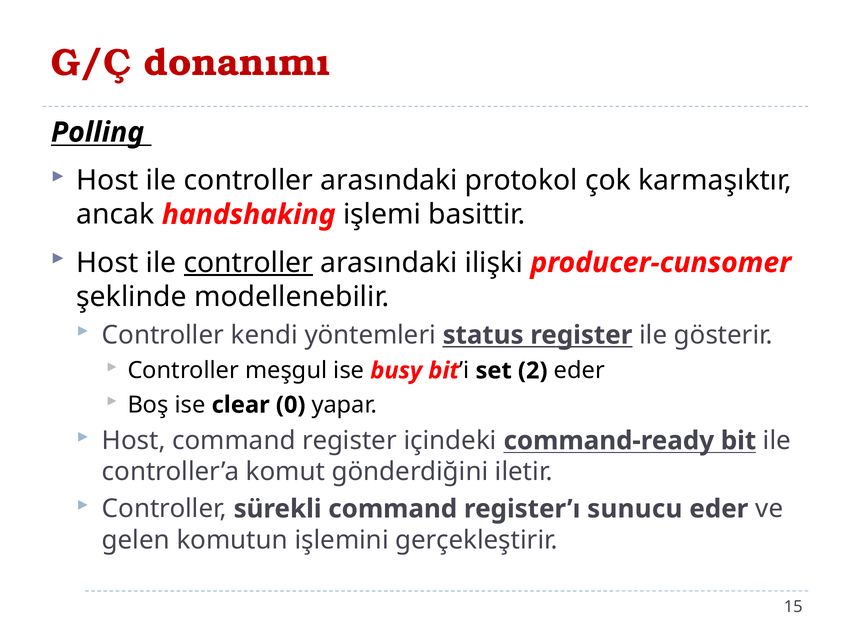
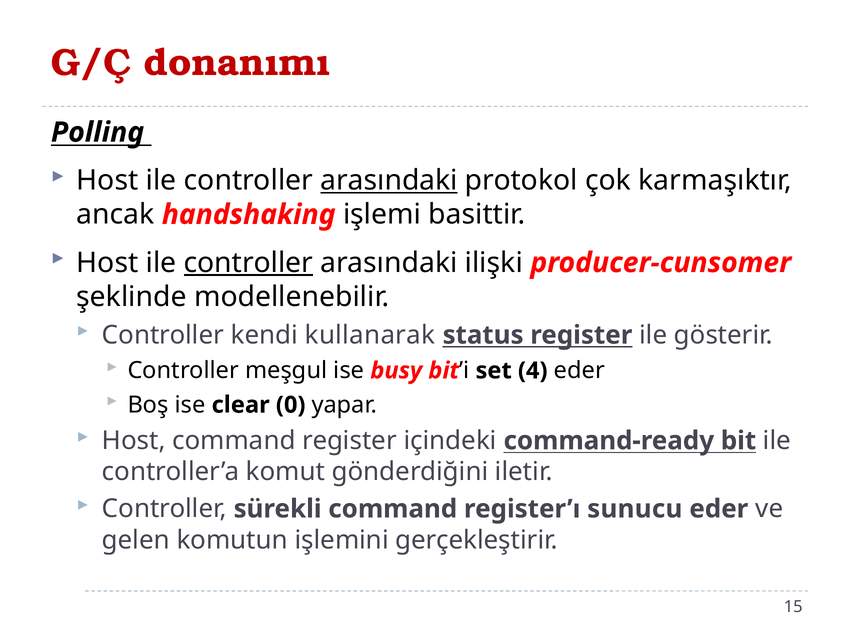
arasındaki at (389, 181) underline: none -> present
yöntemleri: yöntemleri -> kullanarak
2: 2 -> 4
